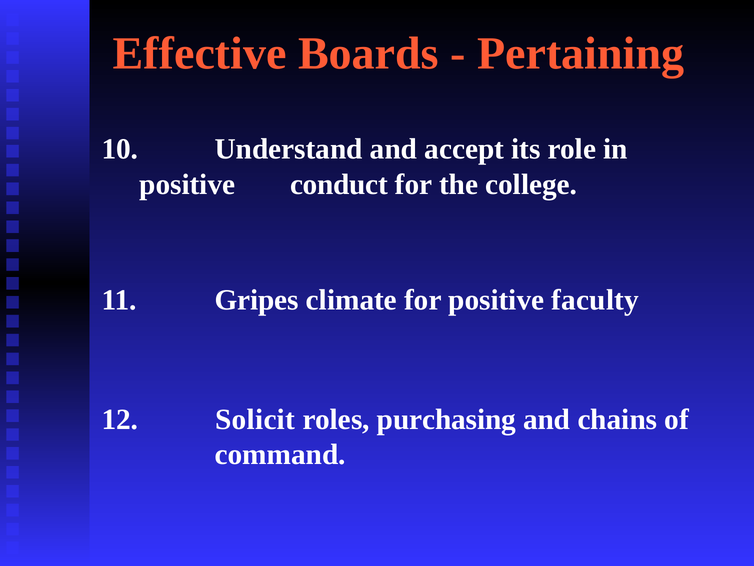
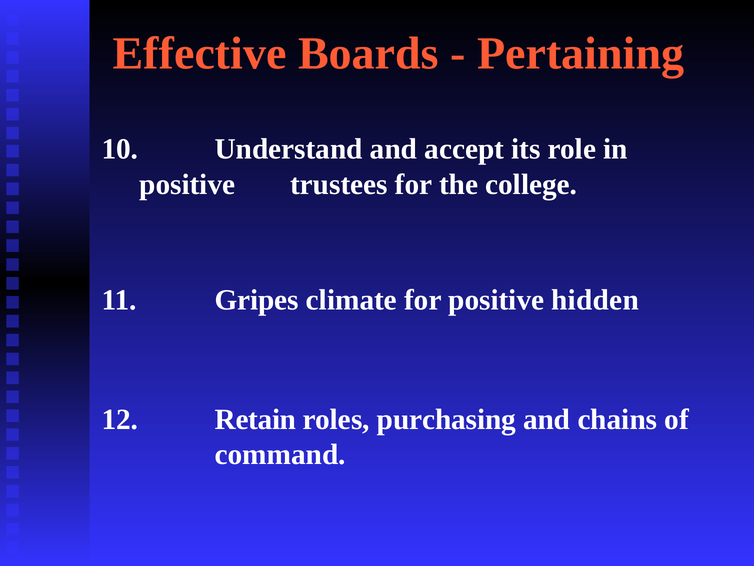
conduct: conduct -> trustees
faculty: faculty -> hidden
Solicit: Solicit -> Retain
